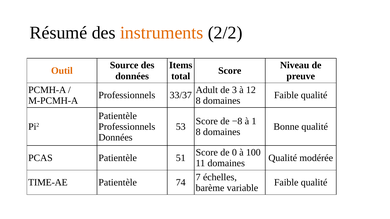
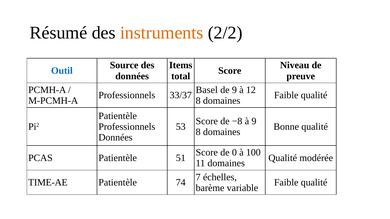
Outil colour: orange -> blue
Adult: Adult -> Basel
de 3: 3 -> 9
à 1: 1 -> 9
